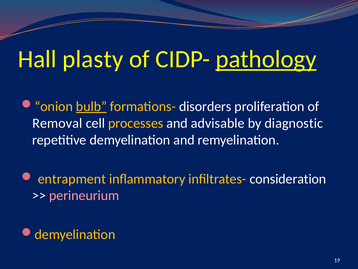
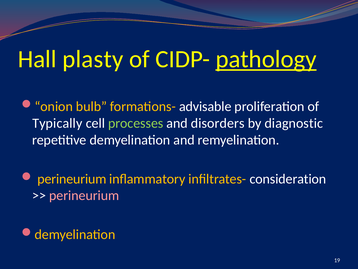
bulb underline: present -> none
disorders: disorders -> advisable
Removal: Removal -> Typically
processes colour: yellow -> light green
advisable: advisable -> disorders
entrapment at (72, 179): entrapment -> perineurium
